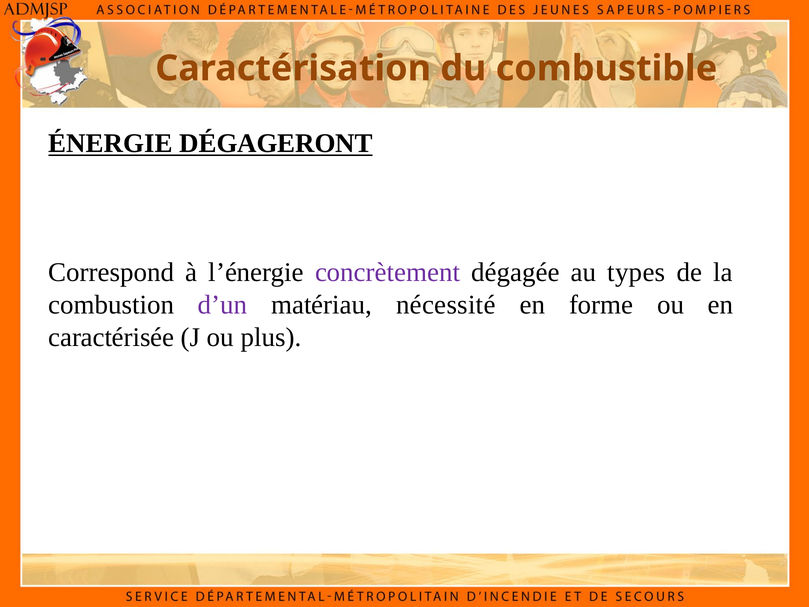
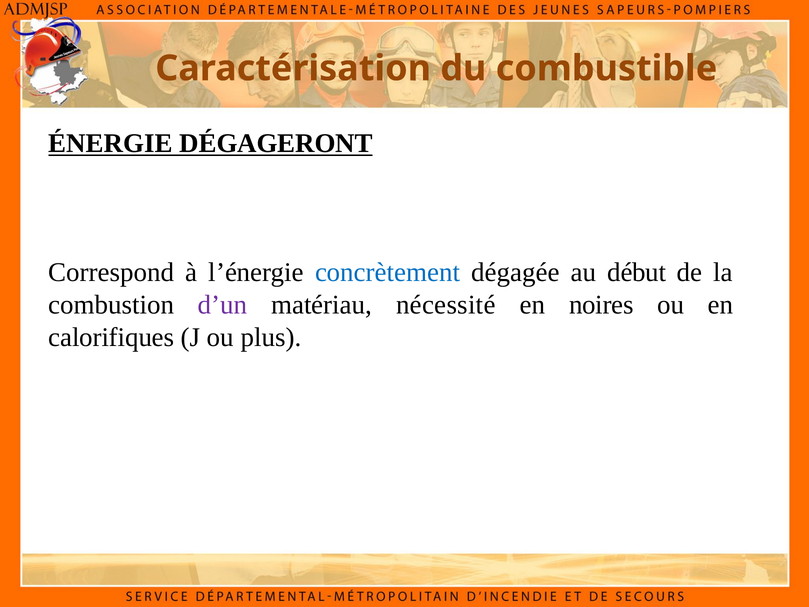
concrètement colour: purple -> blue
types: types -> début
forme: forme -> noires
caractérisée: caractérisée -> calorifiques
